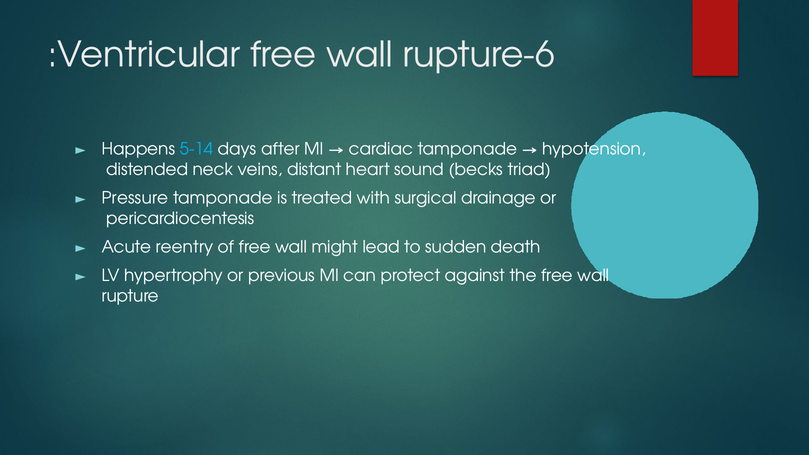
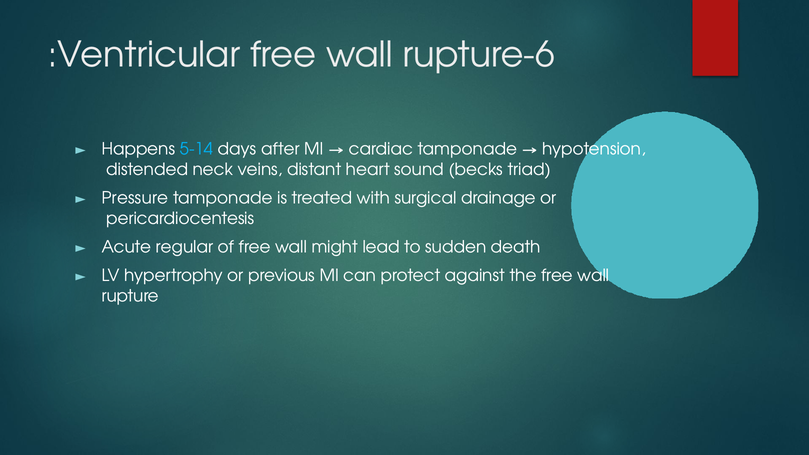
reentry: reentry -> regular
